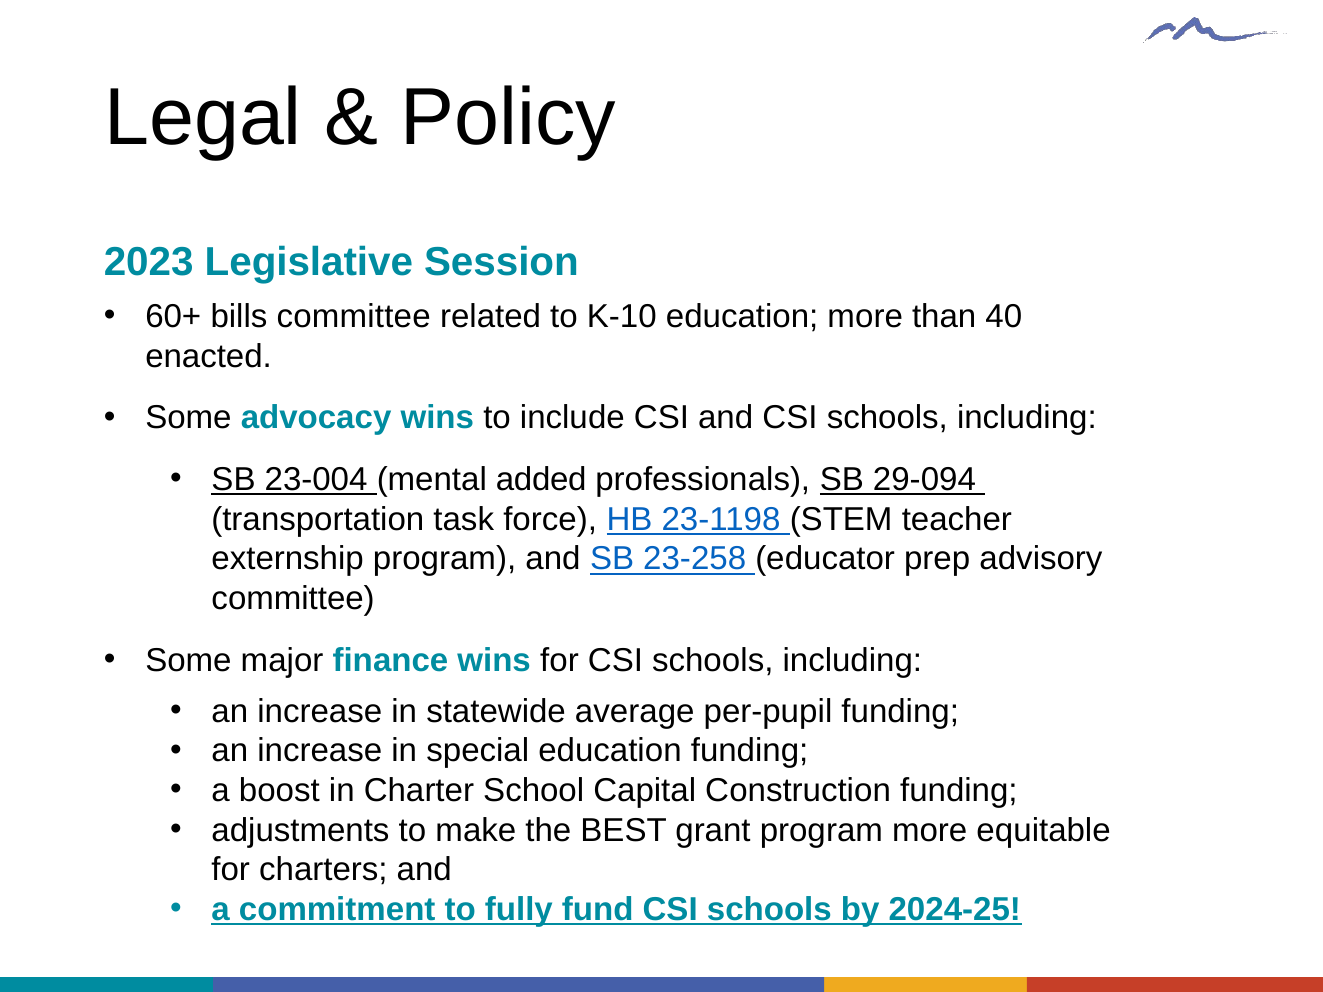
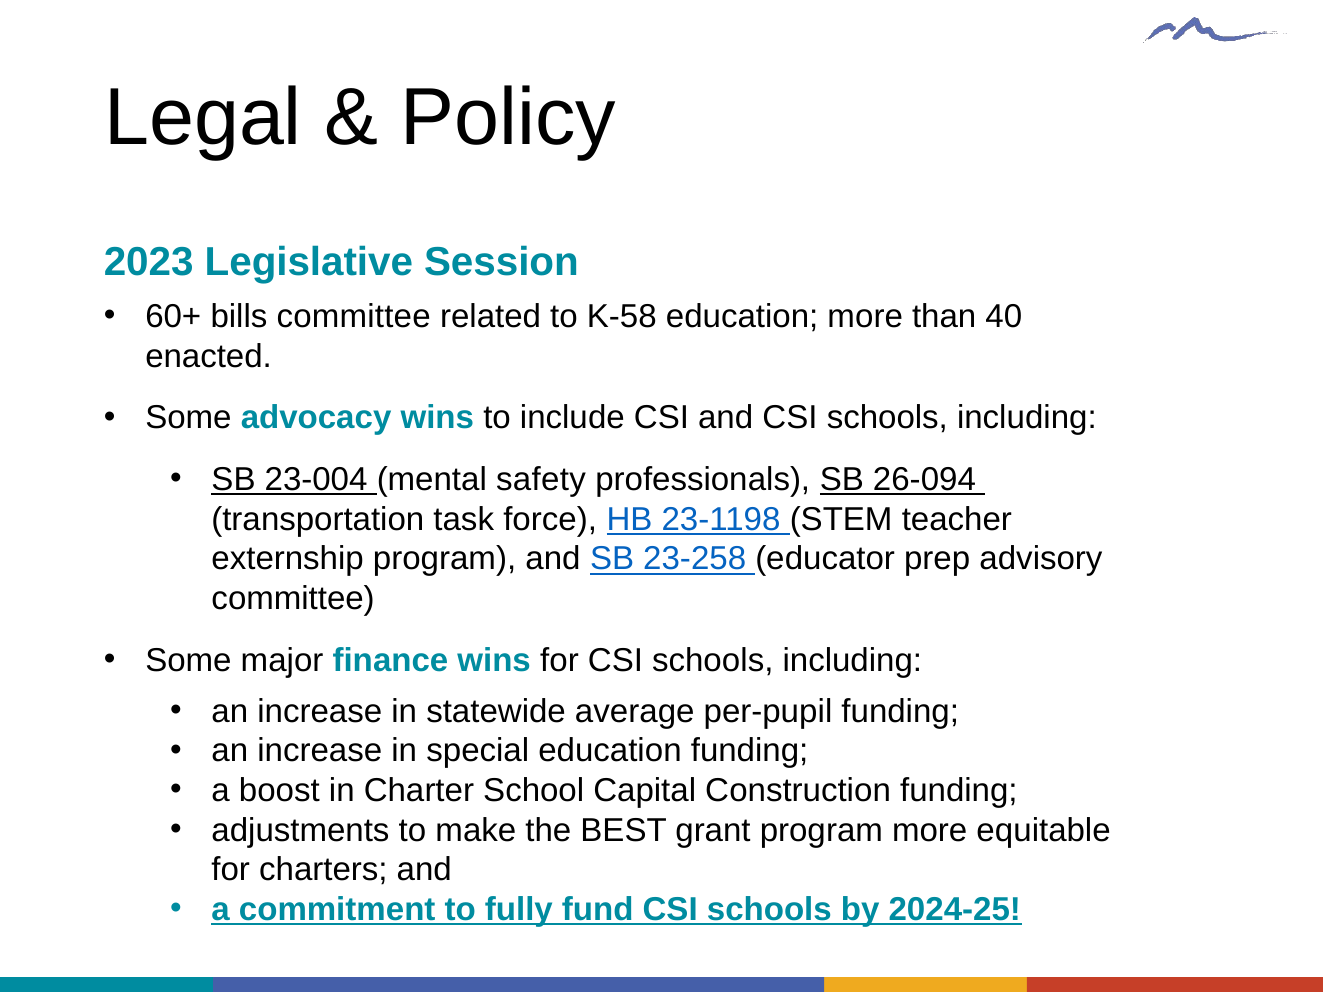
K-10: K-10 -> K-58
added: added -> safety
29-094: 29-094 -> 26-094
